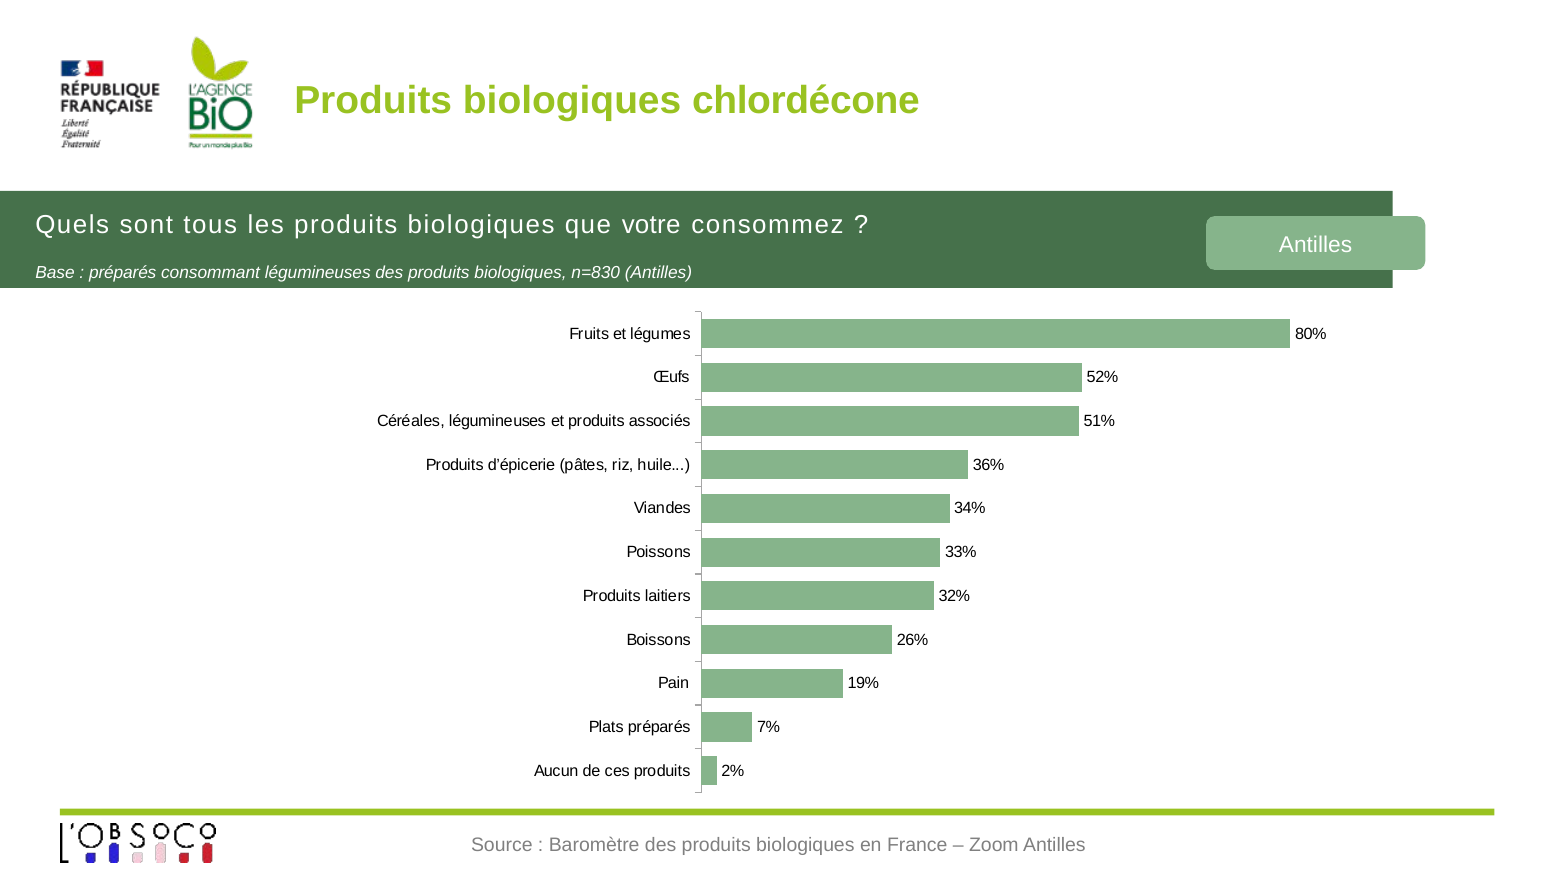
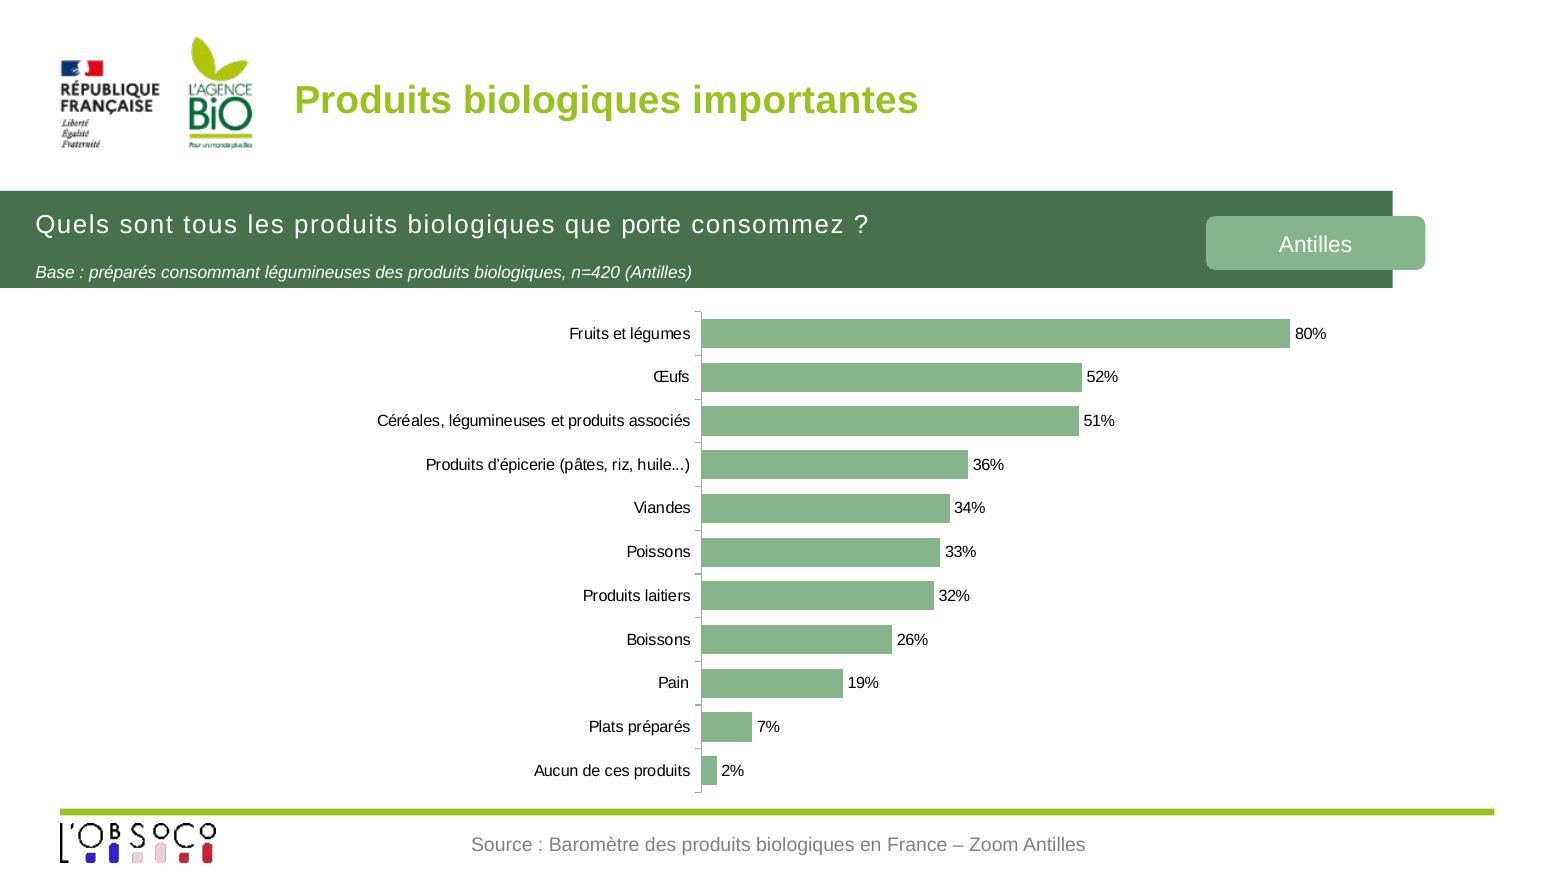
chlordécone: chlordécone -> importantes
votre: votre -> porte
n=830: n=830 -> n=420
